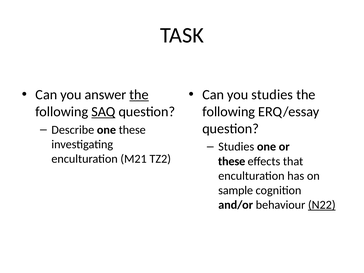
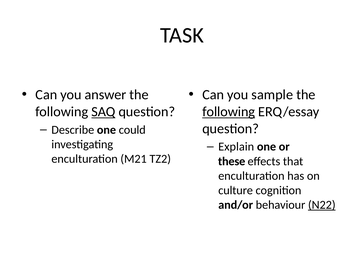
the at (139, 95) underline: present -> none
you studies: studies -> sample
following at (229, 112) underline: none -> present
one these: these -> could
Studies at (236, 147): Studies -> Explain
sample: sample -> culture
